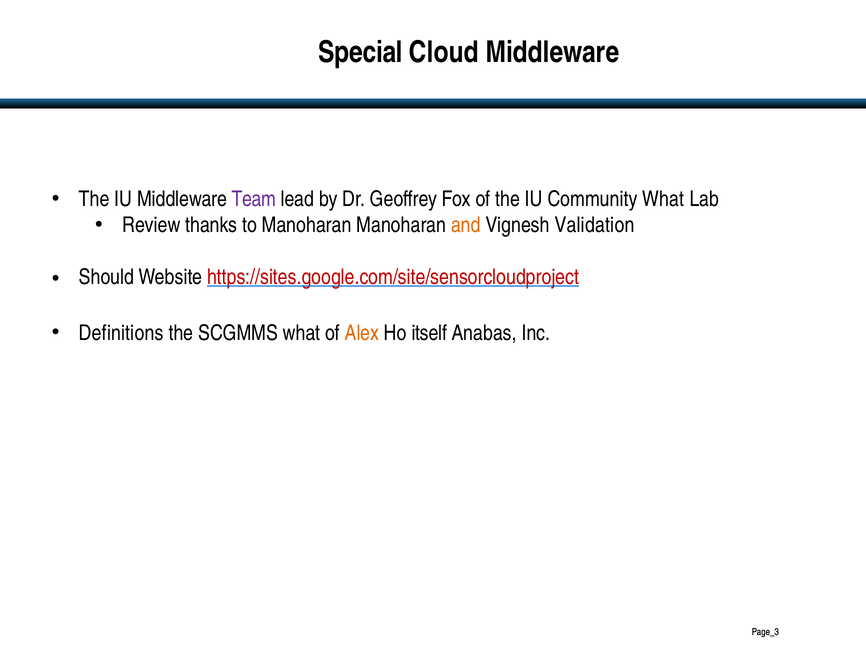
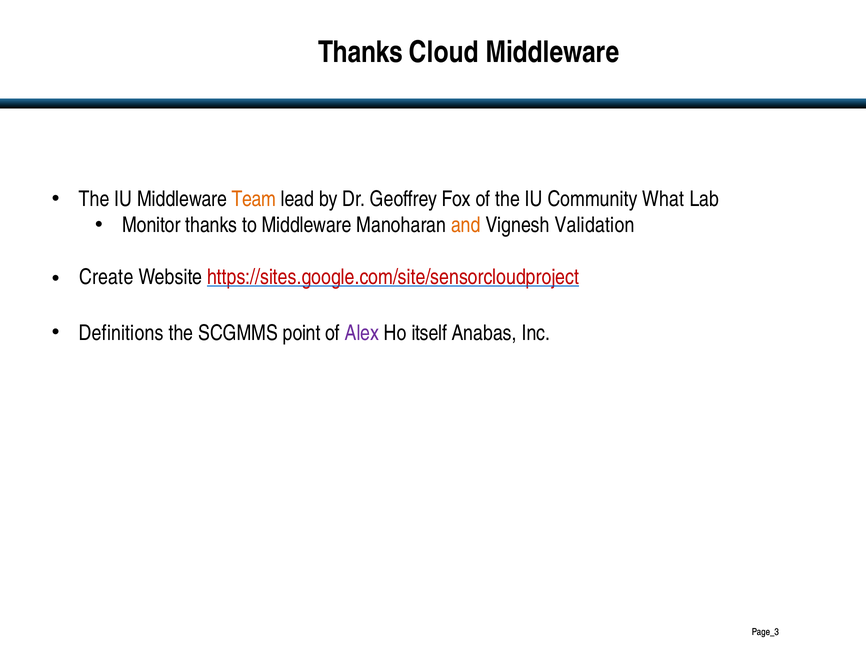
Special at (361, 52): Special -> Thanks
Team colour: purple -> orange
Review: Review -> Monitor
to Manoharan: Manoharan -> Middleware
Should: Should -> Create
SCGMMS what: what -> point
Alex colour: orange -> purple
